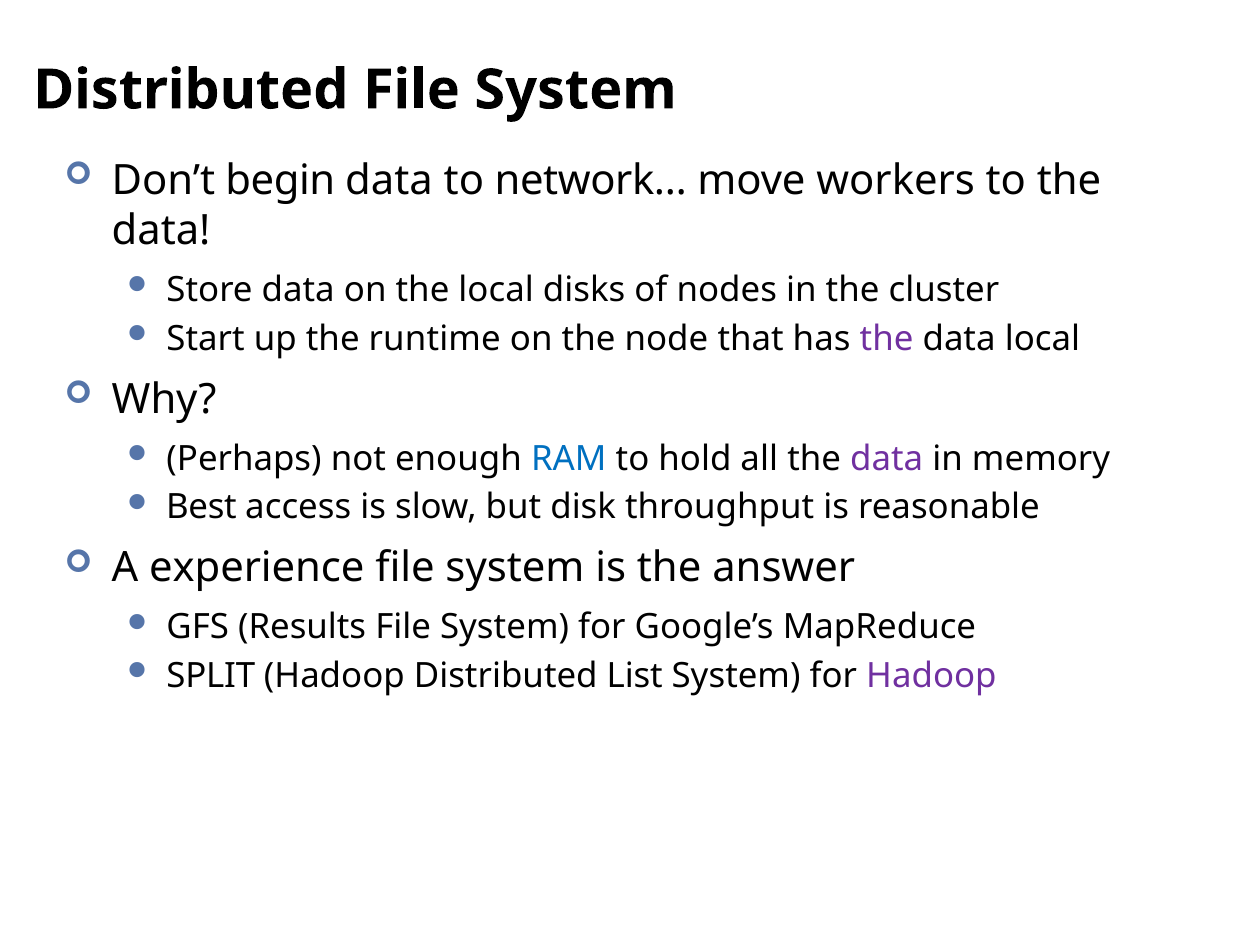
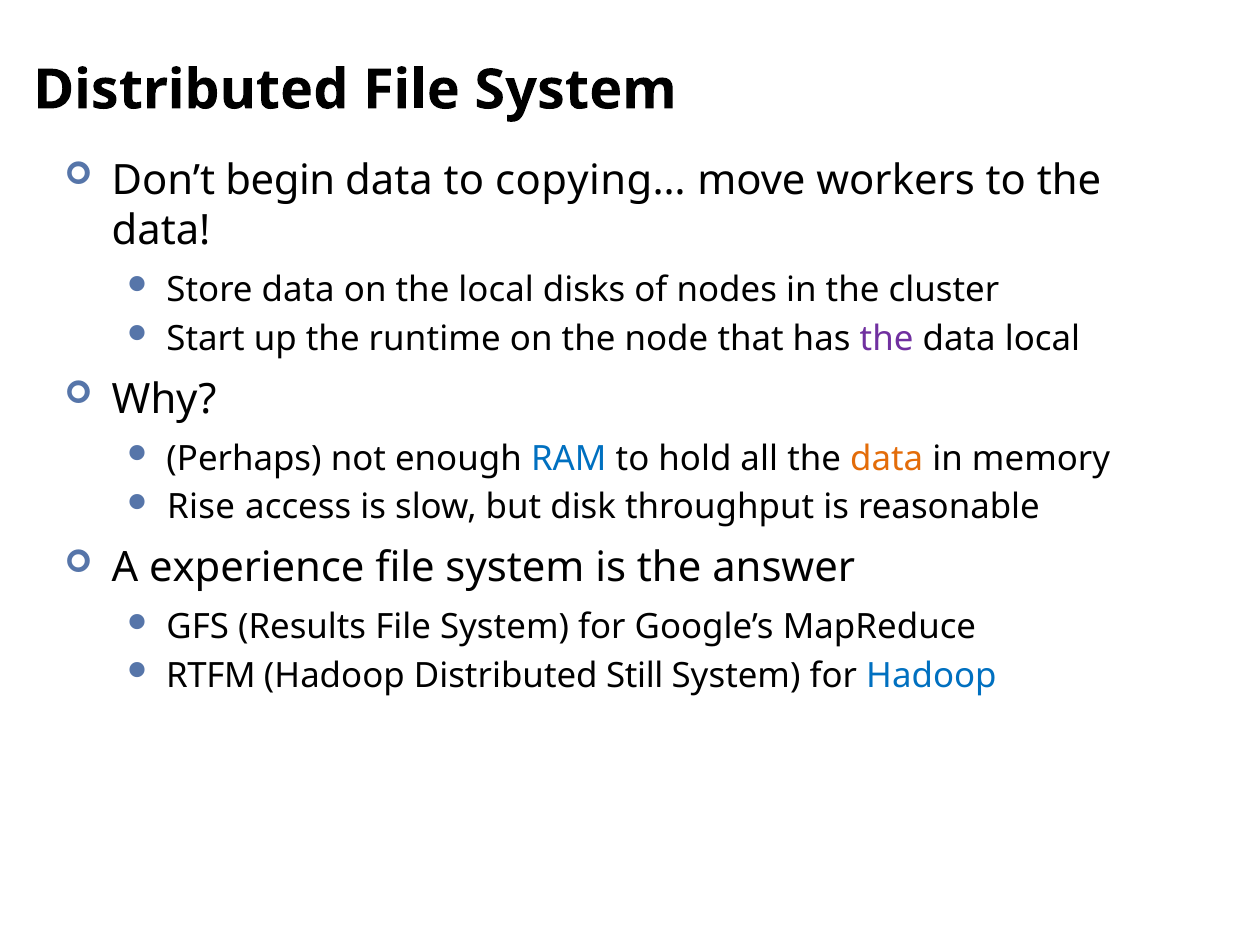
network…: network… -> copying…
data at (887, 459) colour: purple -> orange
Best: Best -> Rise
SPLIT: SPLIT -> RTFM
List: List -> Still
Hadoop at (931, 676) colour: purple -> blue
